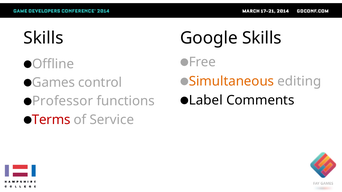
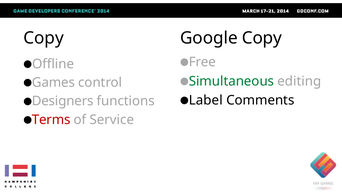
Google Skills: Skills -> Copy
Skills at (43, 38): Skills -> Copy
Simultaneous colour: orange -> green
Professor: Professor -> Designers
